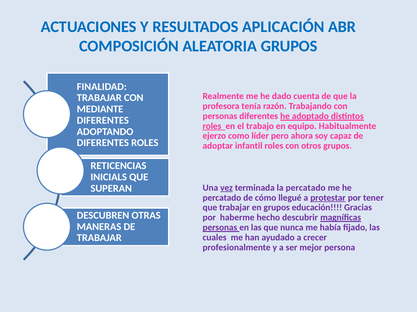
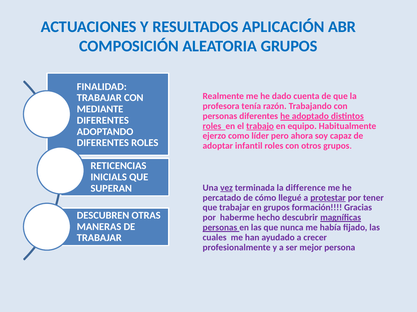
trabajo underline: none -> present
la percatado: percatado -> difference
educación: educación -> formación
